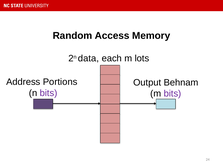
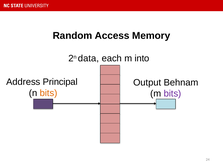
lots: lots -> into
Portions: Portions -> Principal
bits at (49, 93) colour: purple -> orange
